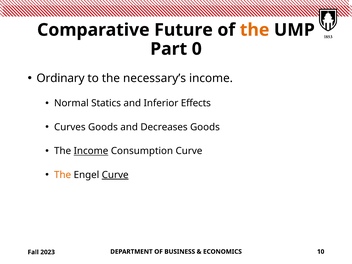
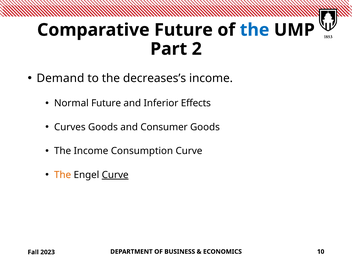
the at (255, 30) colour: orange -> blue
0: 0 -> 2
Ordinary: Ordinary -> Demand
necessary’s: necessary’s -> decreases’s
Normal Statics: Statics -> Future
Decreases: Decreases -> Consumer
Income at (91, 151) underline: present -> none
